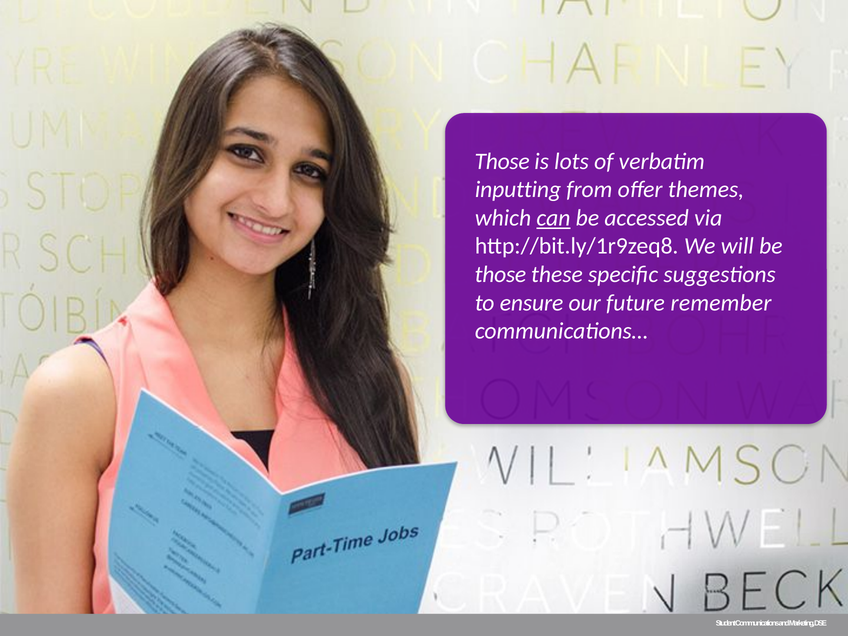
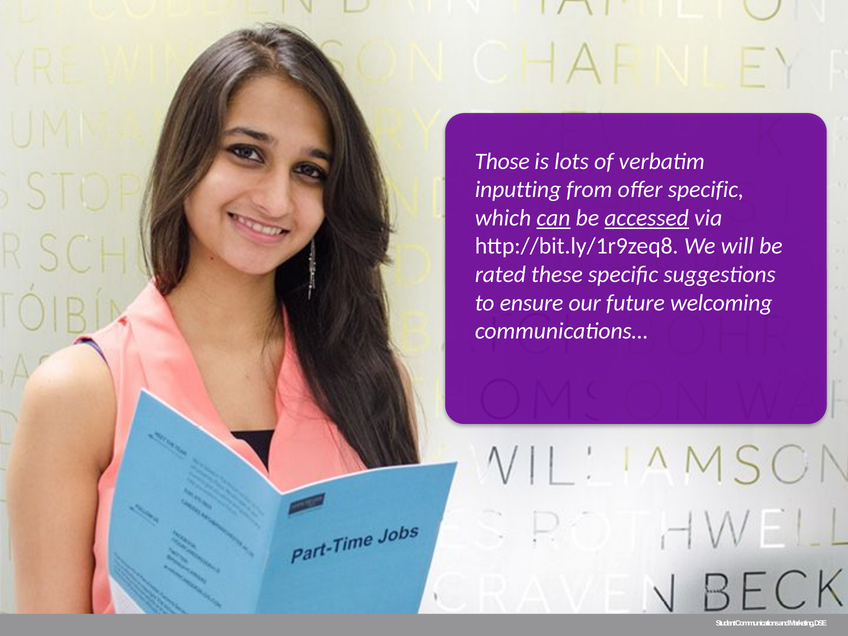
offer themes: themes -> specific
accessed underline: none -> present
those at (500, 274): those -> rated
remember: remember -> welcoming
